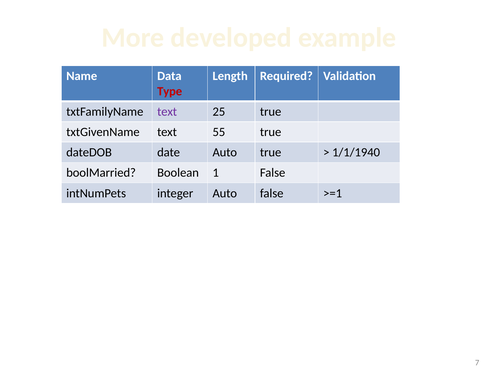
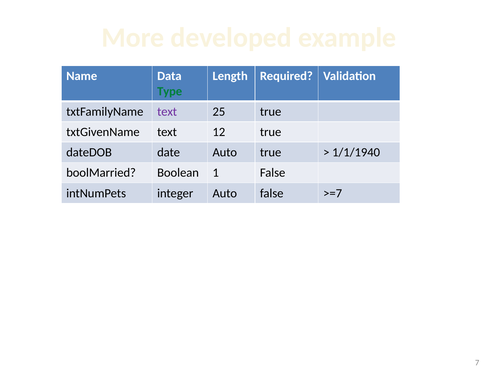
Type colour: red -> green
55: 55 -> 12
>=1: >=1 -> >=7
